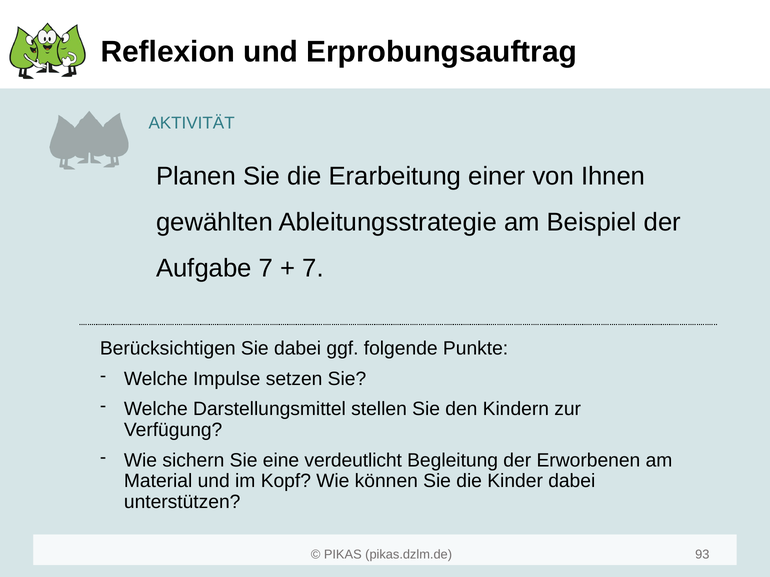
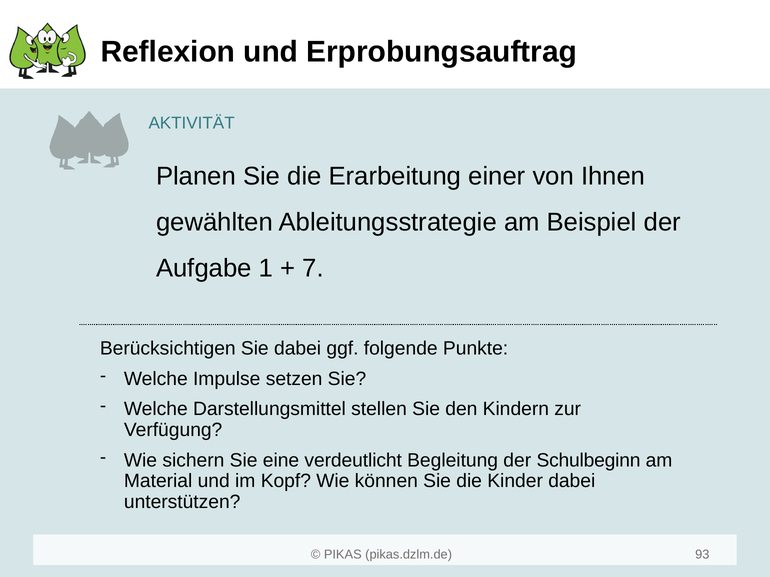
Aufgabe 7: 7 -> 1
Erworbenen: Erworbenen -> Schulbeginn
